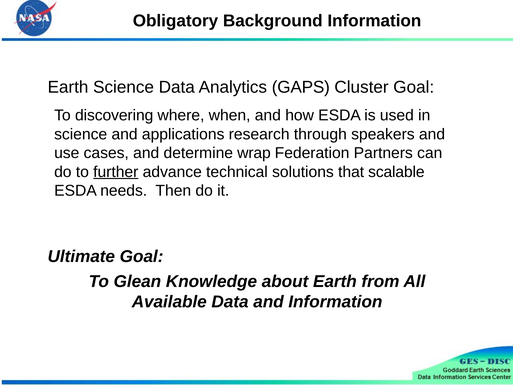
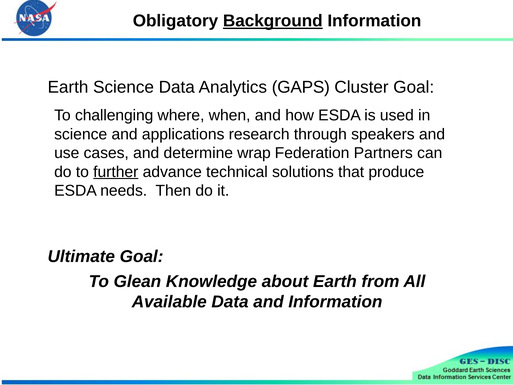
Background underline: none -> present
discovering: discovering -> challenging
scalable: scalable -> produce
